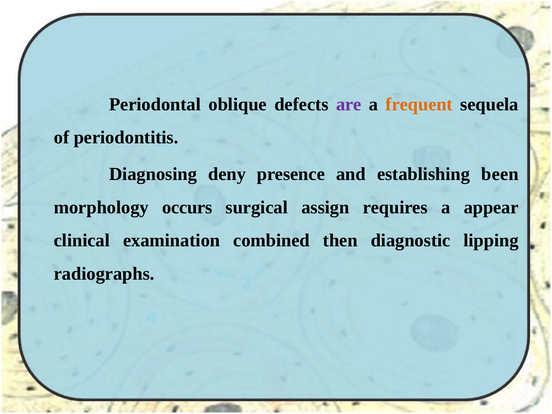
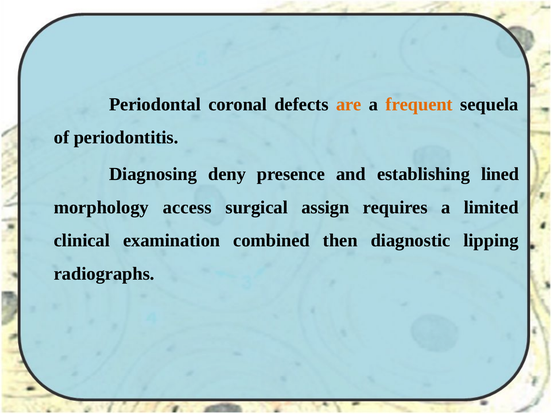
oblique: oblique -> coronal
are colour: purple -> orange
been: been -> lined
occurs: occurs -> access
appear: appear -> limited
